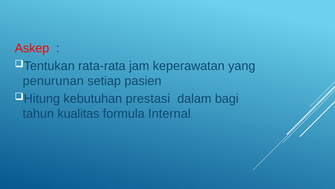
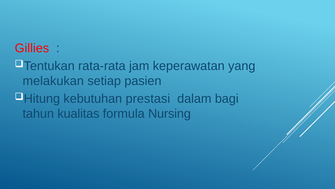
Askep: Askep -> Gillies
penurunan: penurunan -> melakukan
Internal: Internal -> Nursing
